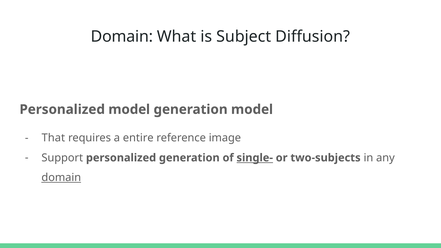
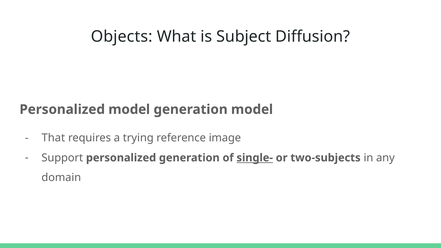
Domain at (122, 37): Domain -> Objects
entire: entire -> trying
domain at (61, 178) underline: present -> none
